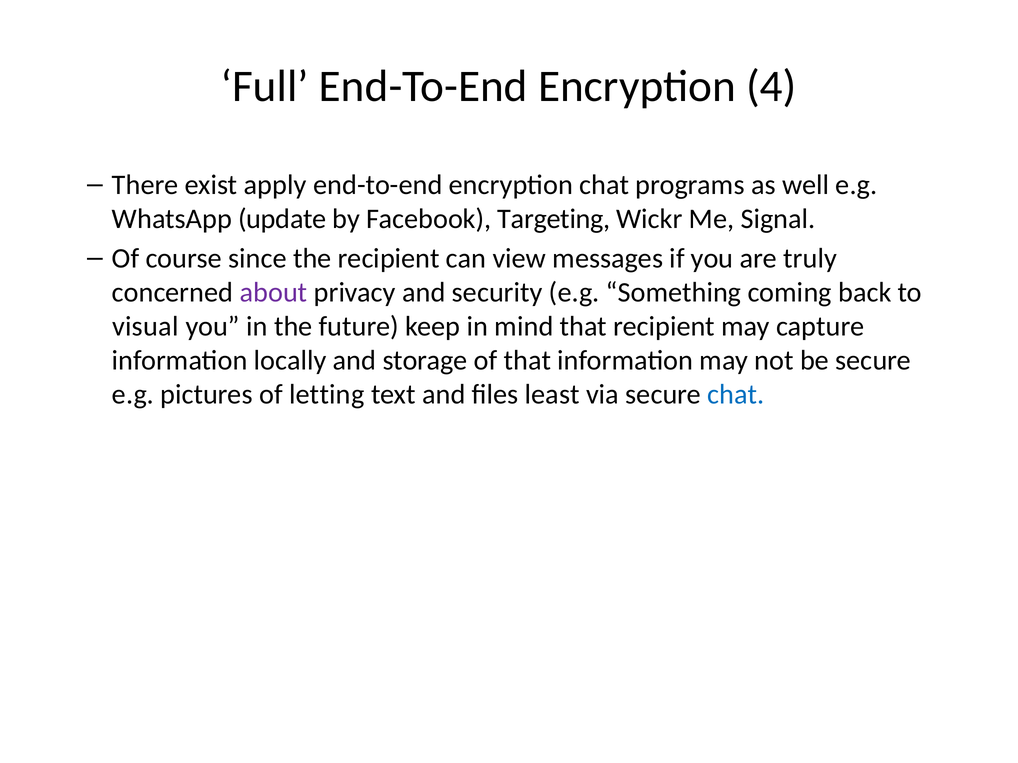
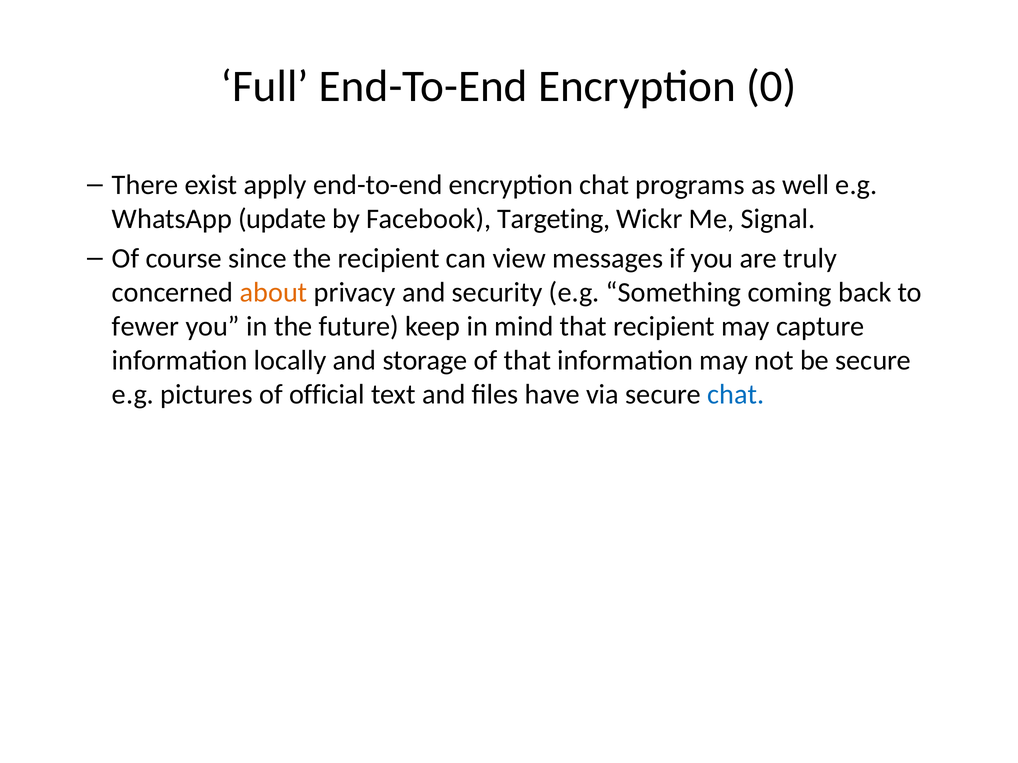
4: 4 -> 0
about colour: purple -> orange
visual: visual -> fewer
letting: letting -> official
least: least -> have
